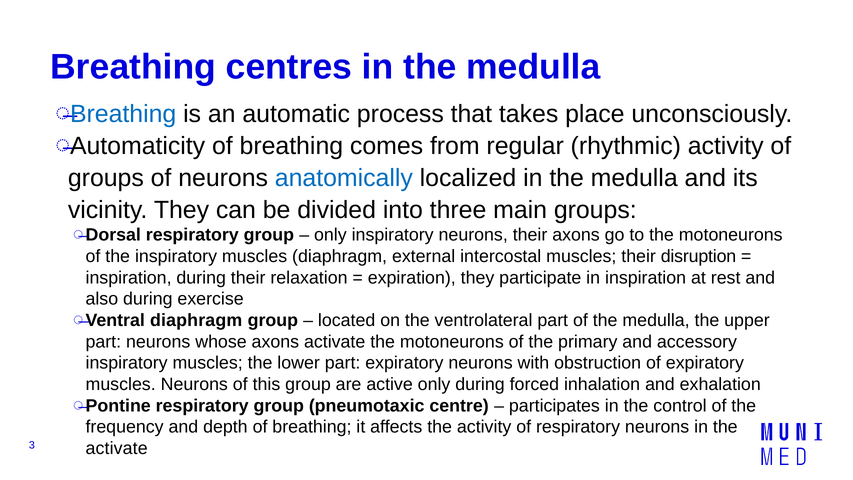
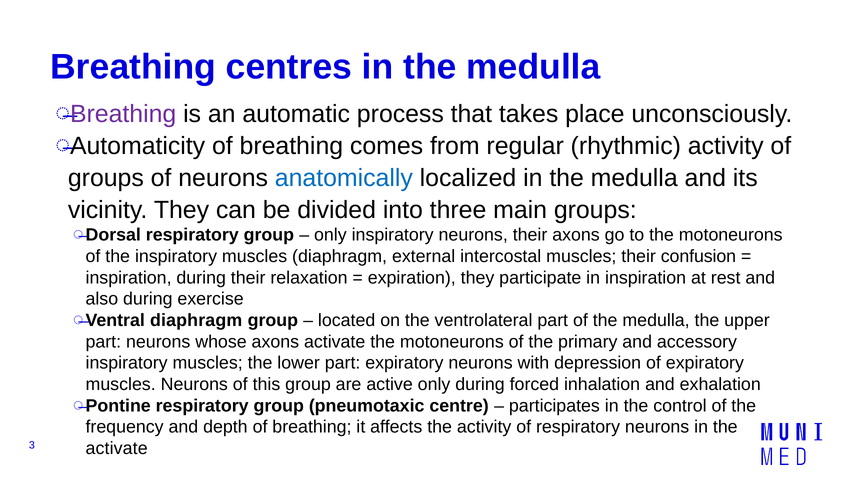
Breathing at (123, 114) colour: blue -> purple
disruption: disruption -> confusion
obstruction: obstruction -> depression
